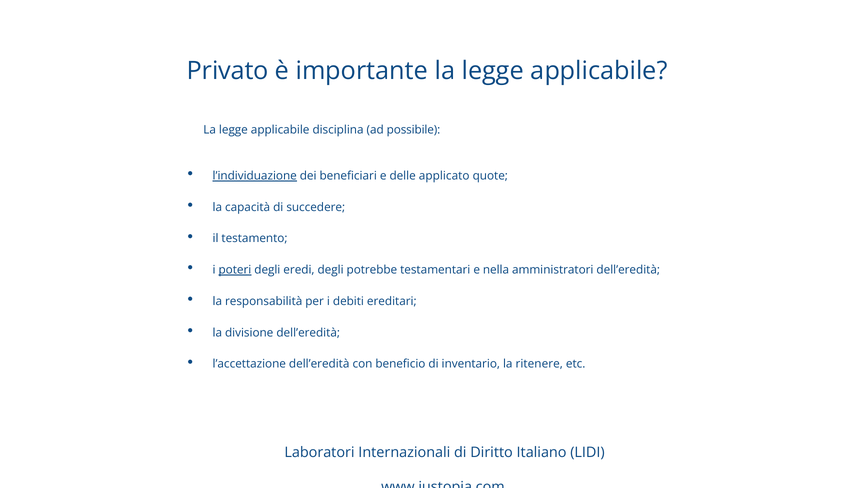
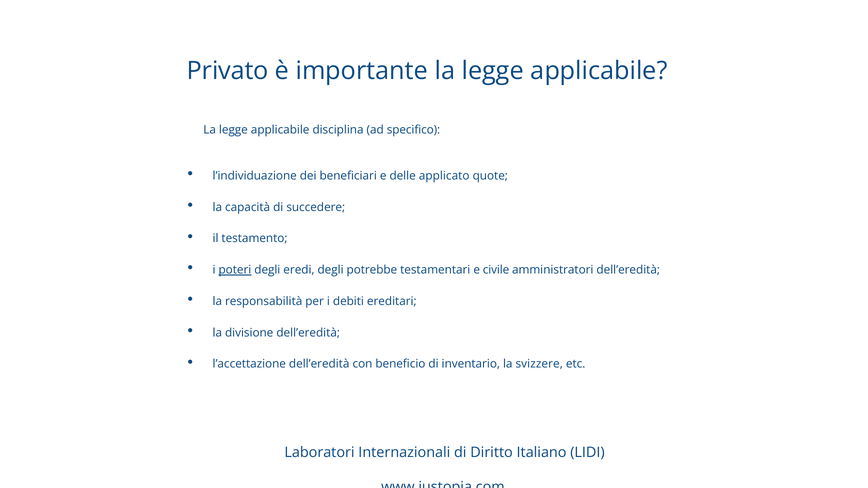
possibile: possibile -> specifico
l’individuazione underline: present -> none
nella: nella -> civile
ritenere: ritenere -> svizzere
